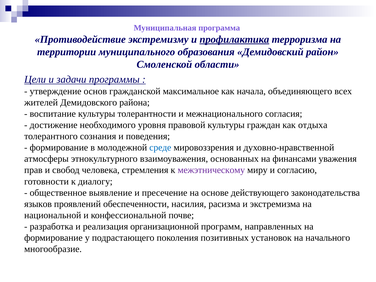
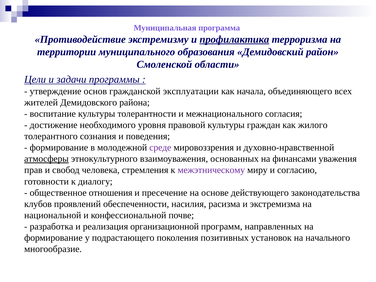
максимальное: максимальное -> эксплуатации
отдыха: отдыха -> жилого
среде colour: blue -> purple
атмосферы underline: none -> present
выявление: выявление -> отношения
языков: языков -> клубов
